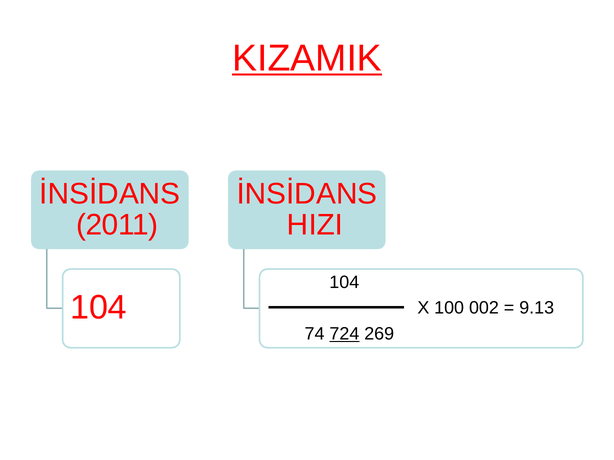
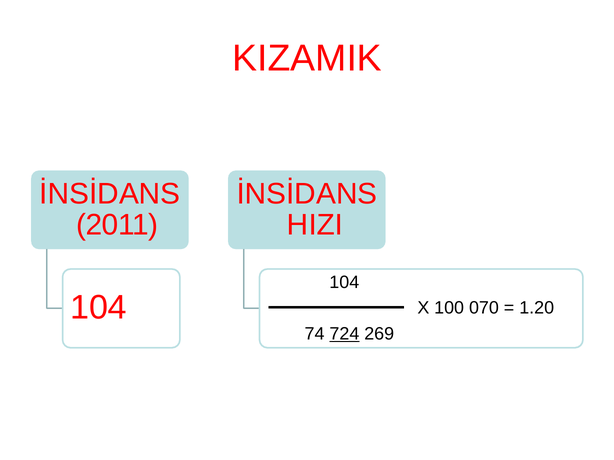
KIZAMIK underline: present -> none
002: 002 -> 070
9.13: 9.13 -> 1.20
